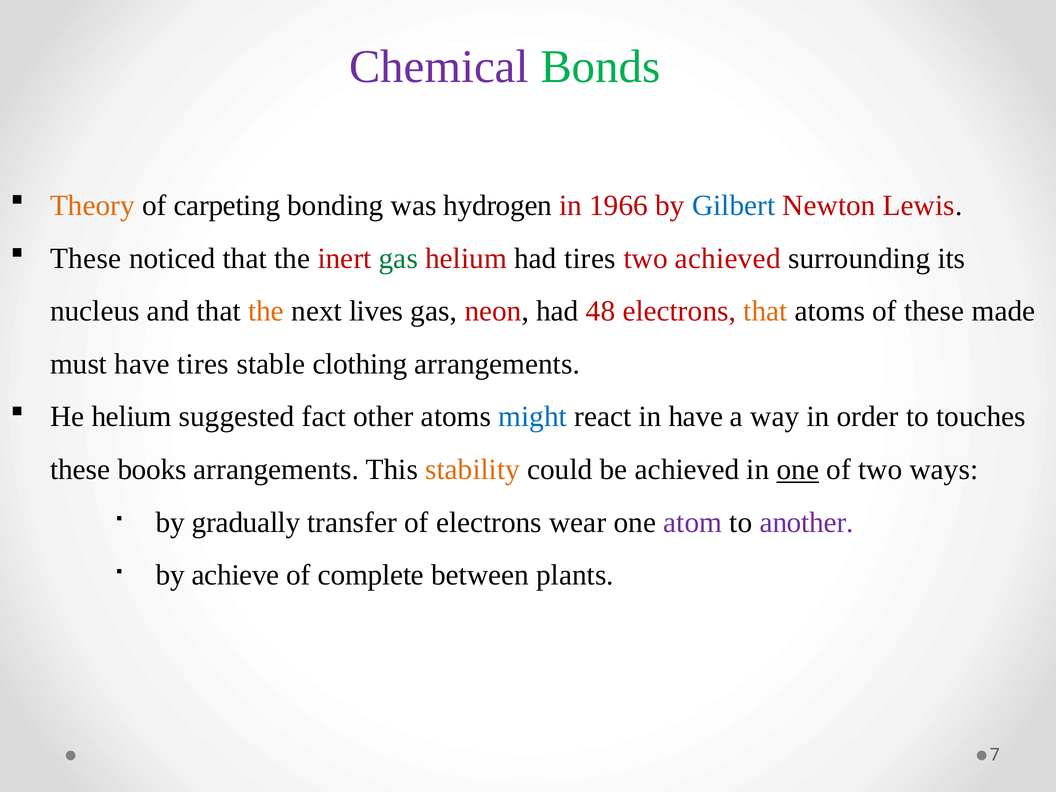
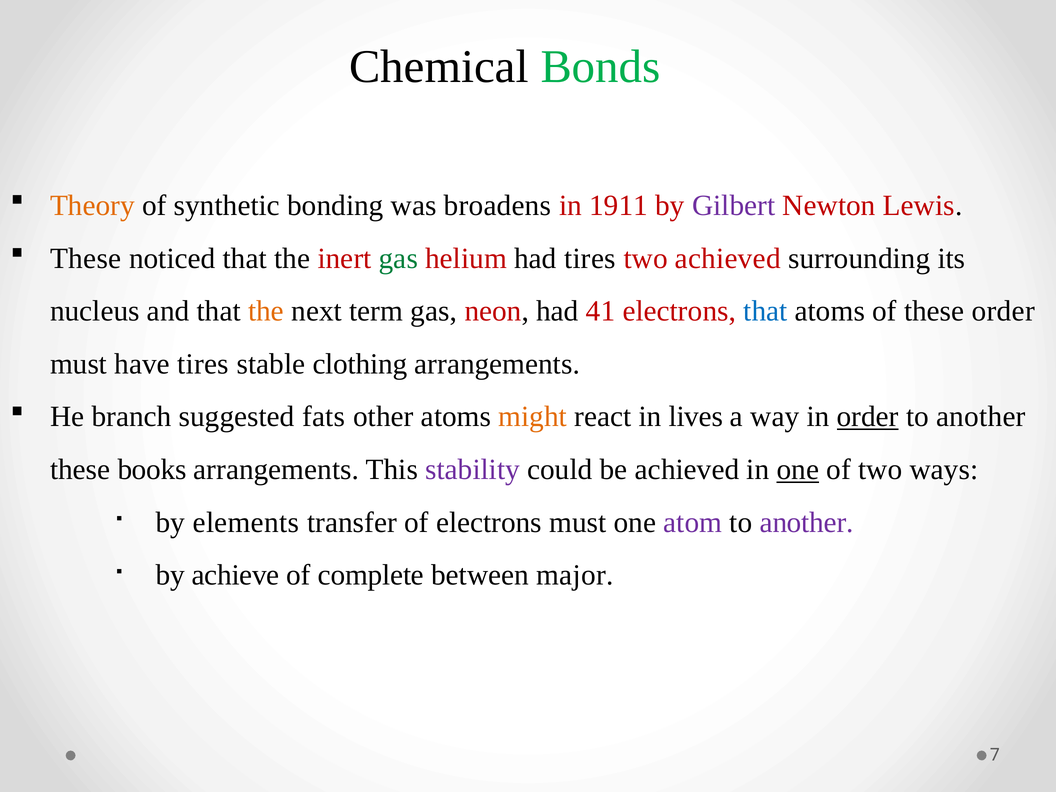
Chemical colour: purple -> black
carpeting: carpeting -> synthetic
hydrogen: hydrogen -> broadens
1966: 1966 -> 1911
Gilbert colour: blue -> purple
lives: lives -> term
48: 48 -> 41
that at (765, 311) colour: orange -> blue
these made: made -> order
He helium: helium -> branch
fact: fact -> fats
might colour: blue -> orange
in have: have -> lives
order at (868, 417) underline: none -> present
touches at (981, 417): touches -> another
stability colour: orange -> purple
gradually: gradually -> elements
electrons wear: wear -> must
plants: plants -> major
